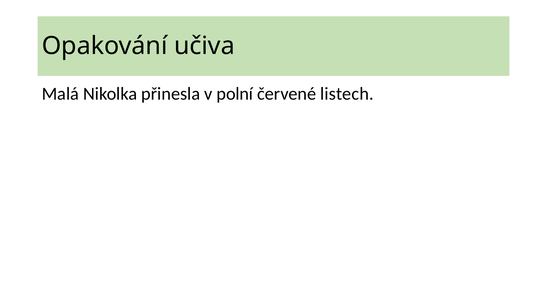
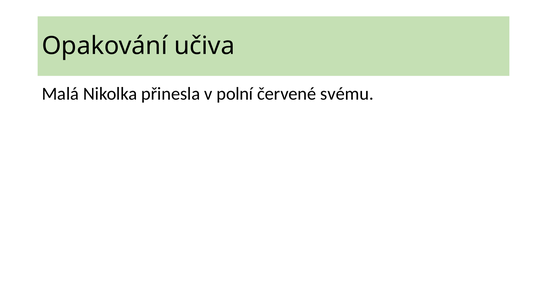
listech: listech -> svému
